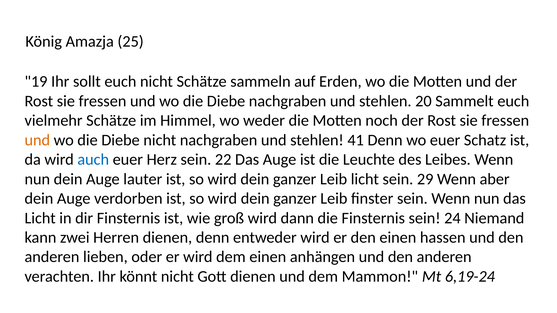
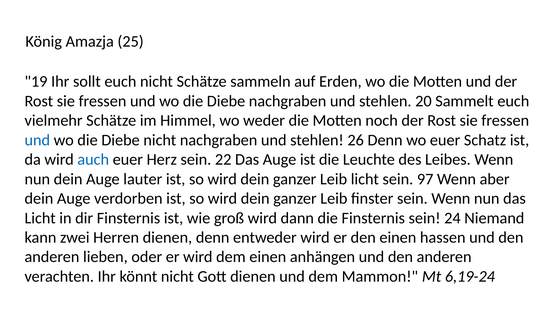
und at (37, 140) colour: orange -> blue
41: 41 -> 26
29: 29 -> 97
